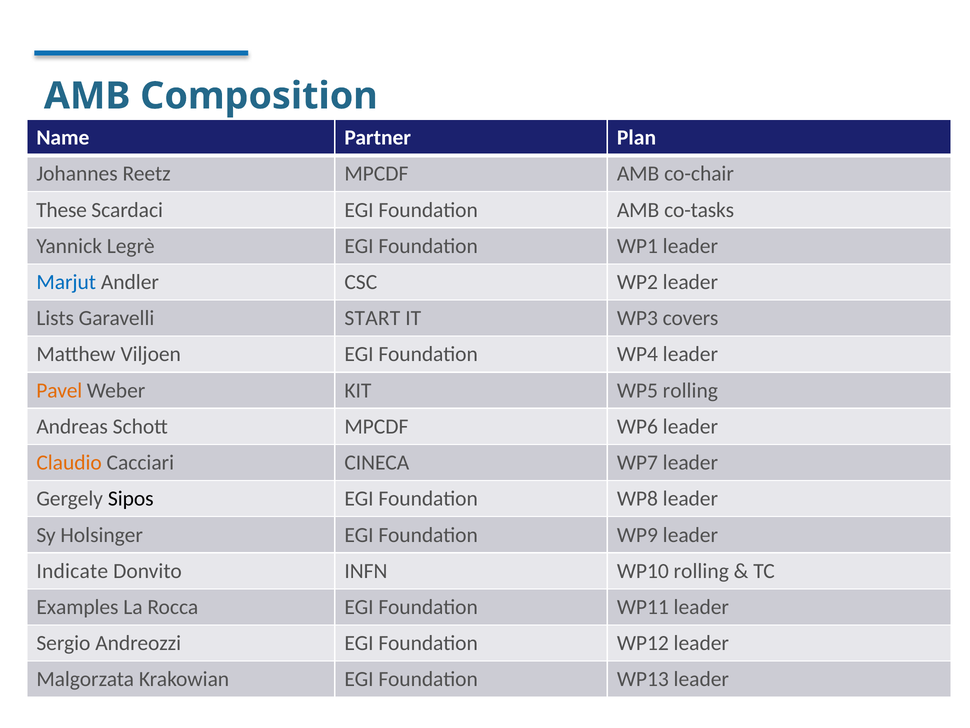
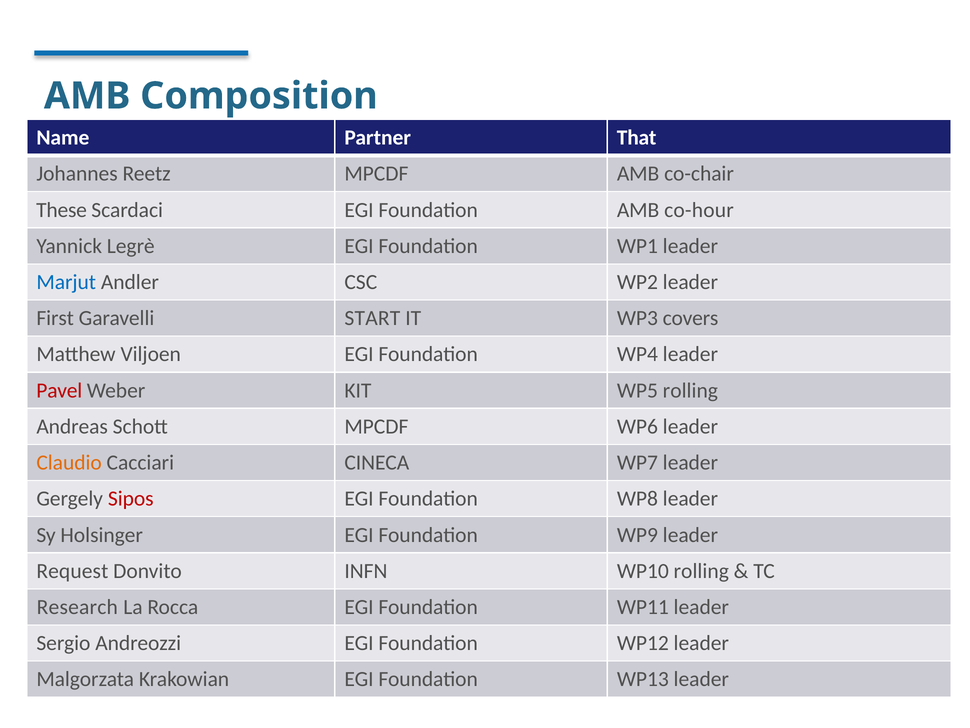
Plan: Plan -> That
co-tasks: co-tasks -> co-hour
Lists: Lists -> First
Pavel colour: orange -> red
Sipos colour: black -> red
Indicate: Indicate -> Request
Examples: Examples -> Research
